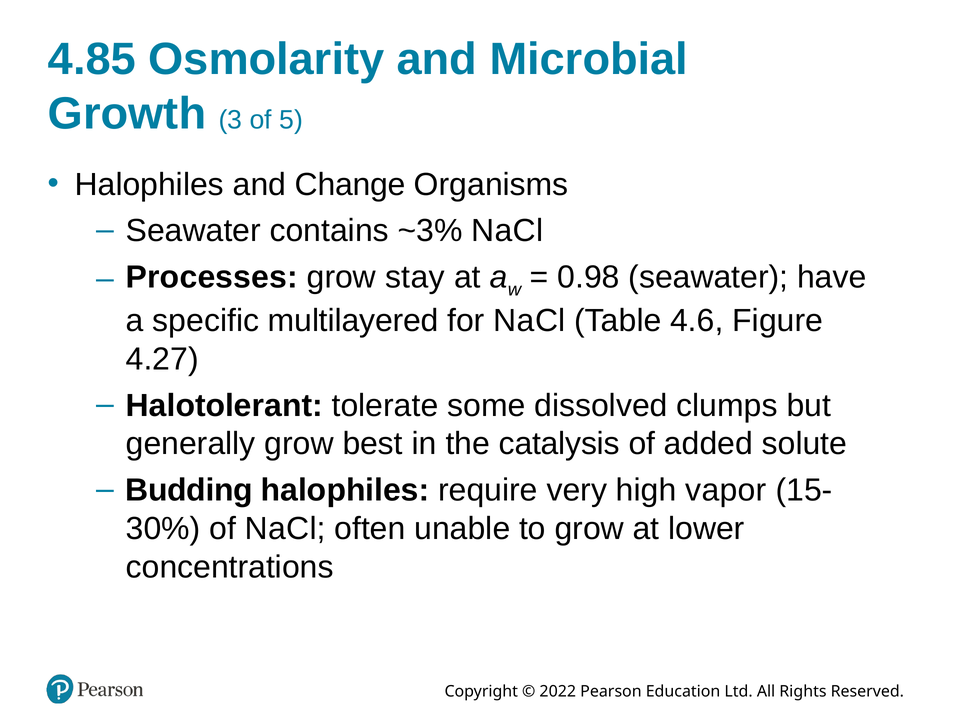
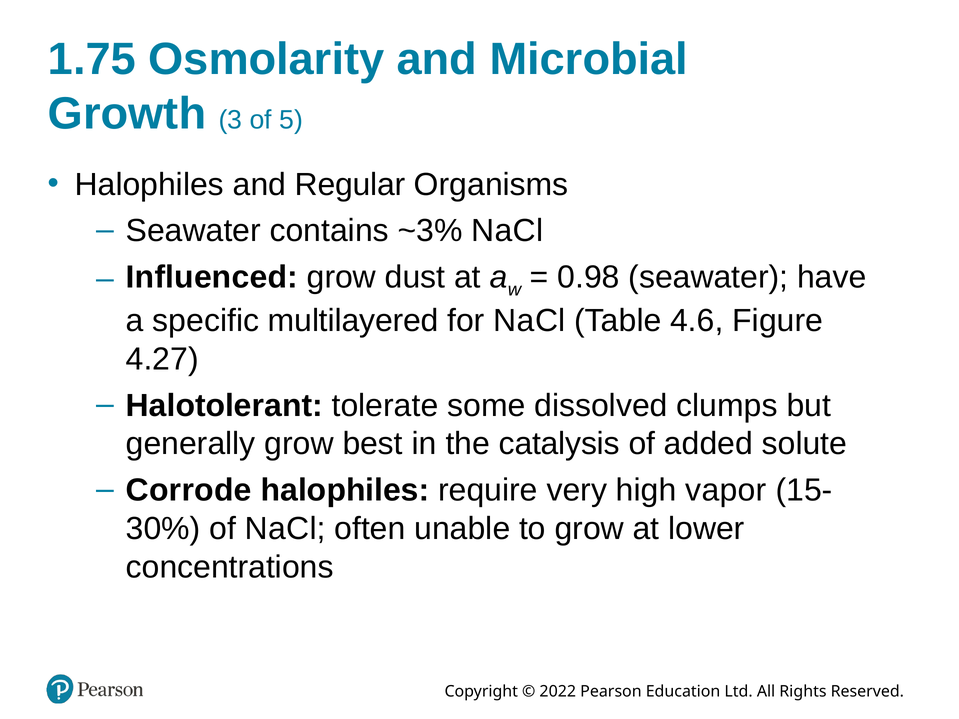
4.85: 4.85 -> 1.75
Change: Change -> Regular
Processes: Processes -> Influenced
stay: stay -> dust
Budding: Budding -> Corrode
